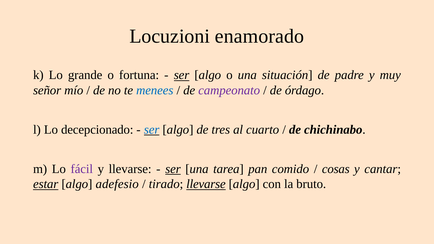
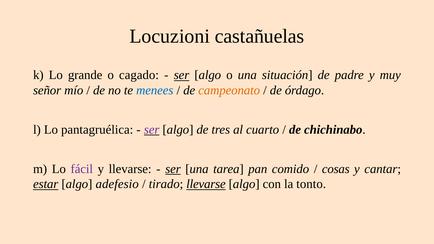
enamorado: enamorado -> castañuelas
fortuna: fortuna -> cagado
campeonato colour: purple -> orange
decepcionado: decepcionado -> pantagruélica
ser at (152, 130) colour: blue -> purple
bruto: bruto -> tonto
